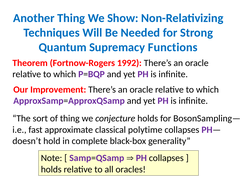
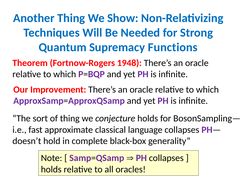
1992: 1992 -> 1948
polytime: polytime -> language
